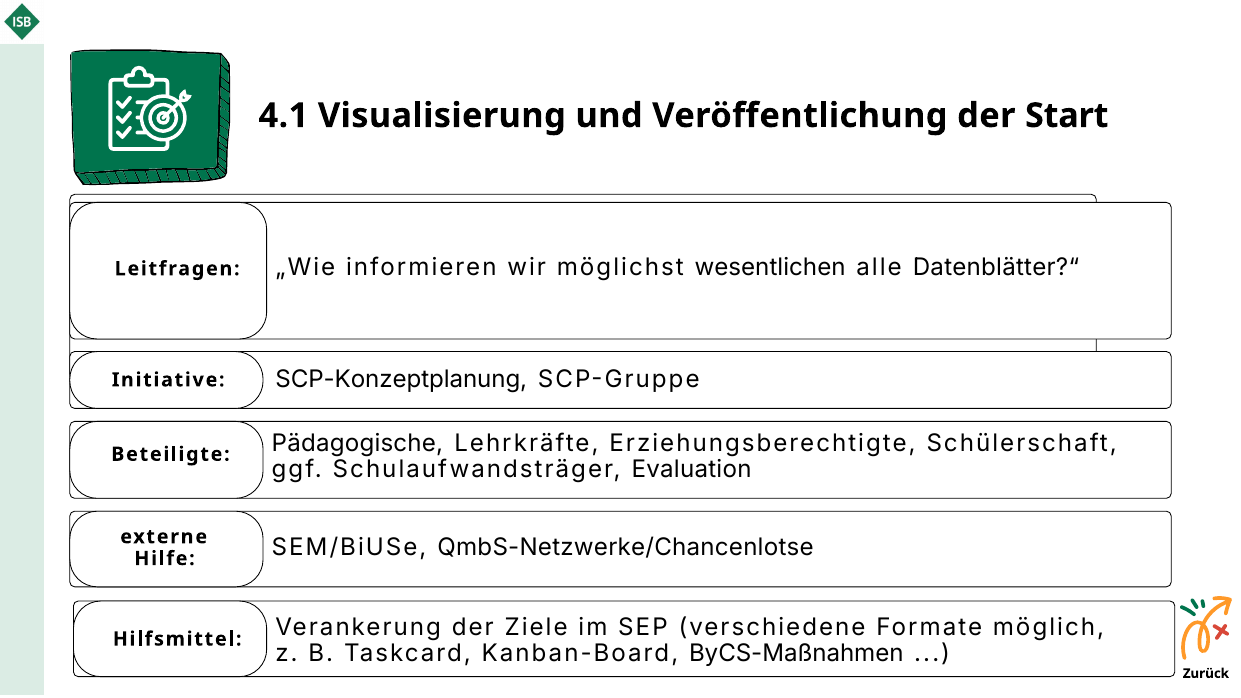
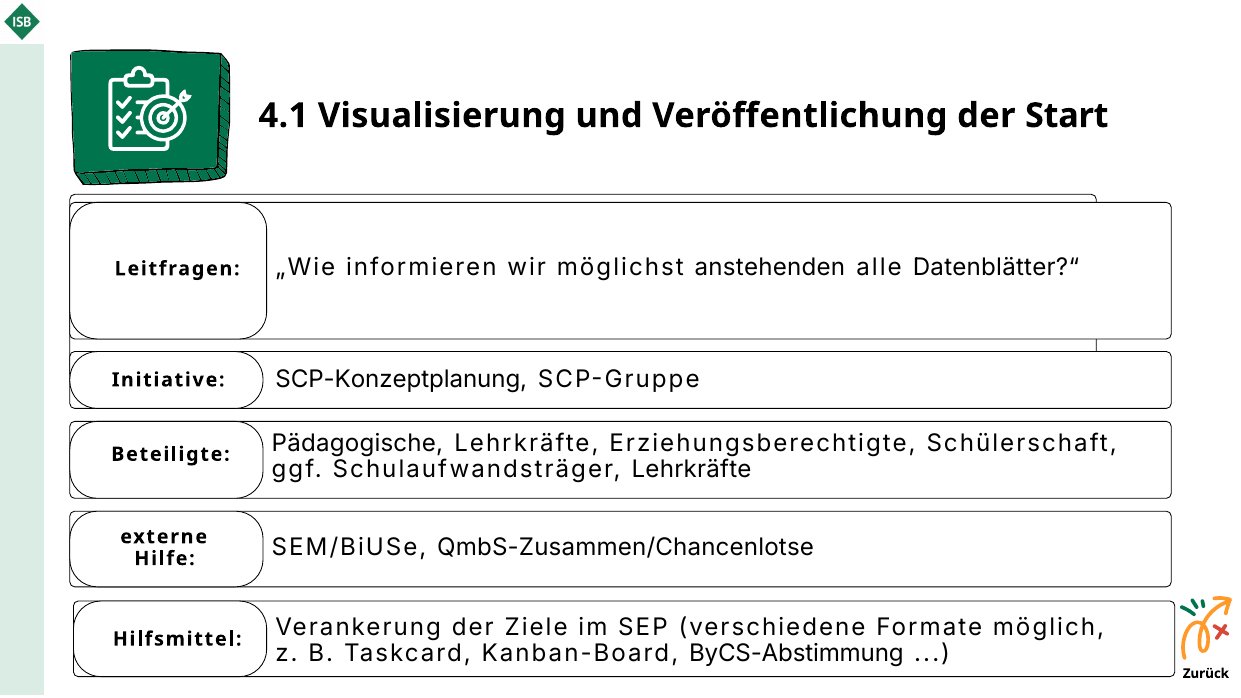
wesentlichen: wesentlichen -> anstehenden
Schulaufwandsträger Evaluation: Evaluation -> Lehrkräfte
QmbS-Netzwerke/Chancenlotse: QmbS-Netzwerke/Chancenlotse -> QmbS-Zusammen/Chancenlotse
ByCS-Maßnahmen: ByCS-Maßnahmen -> ByCS-Abstimmung
